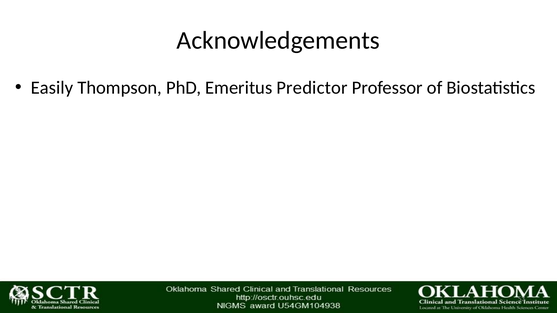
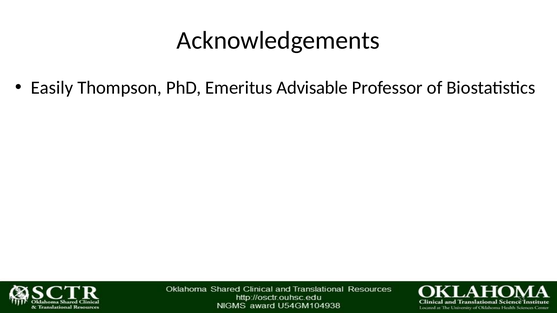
Predictor: Predictor -> Advisable
